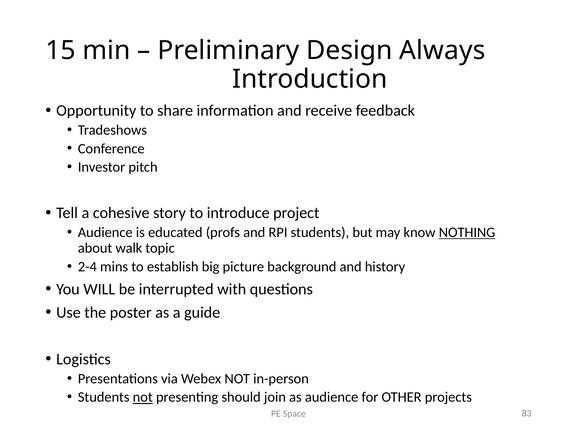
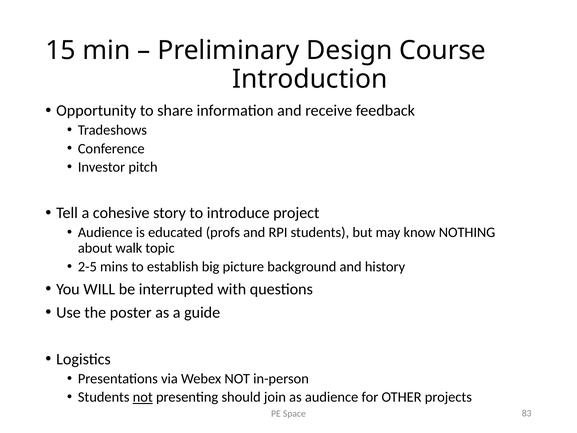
Always: Always -> Course
NOTHING underline: present -> none
2-4: 2-4 -> 2-5
